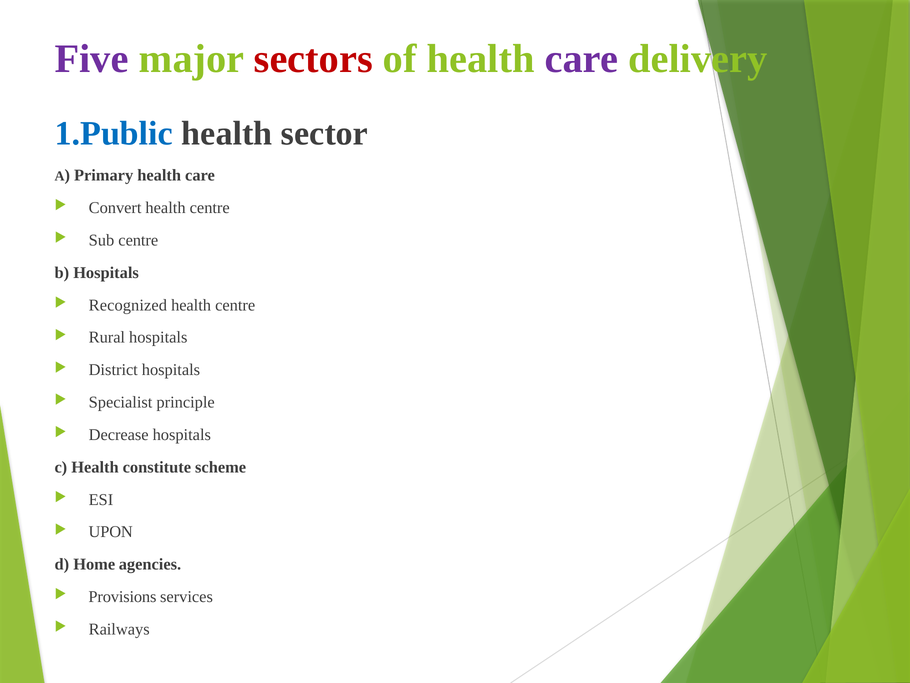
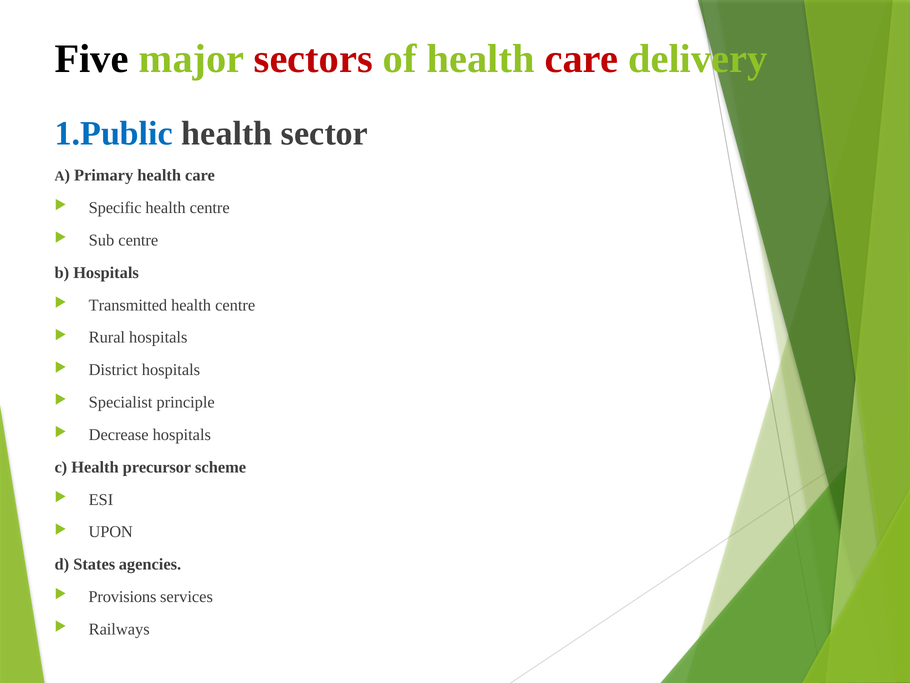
Five colour: purple -> black
care at (581, 59) colour: purple -> red
Convert: Convert -> Specific
Recognized: Recognized -> Transmitted
constitute: constitute -> precursor
Home: Home -> States
